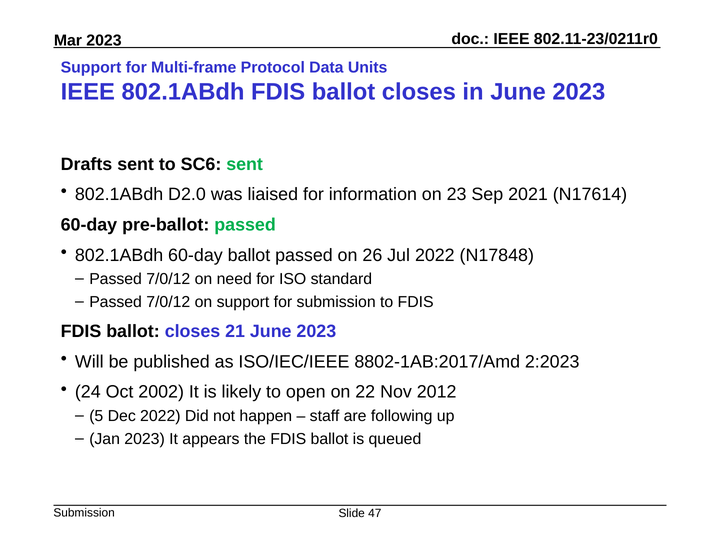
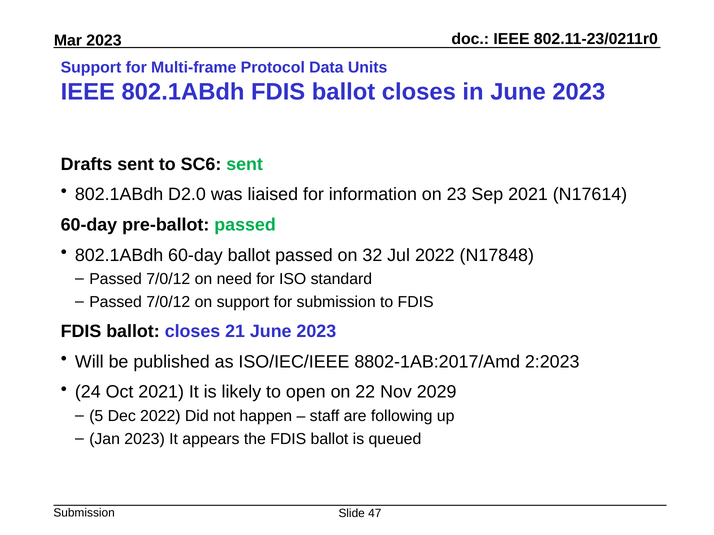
26: 26 -> 32
Oct 2002: 2002 -> 2021
2012: 2012 -> 2029
